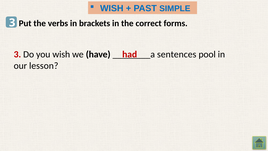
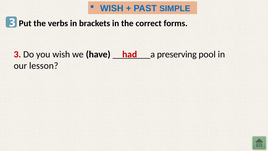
sentences: sentences -> preserving
